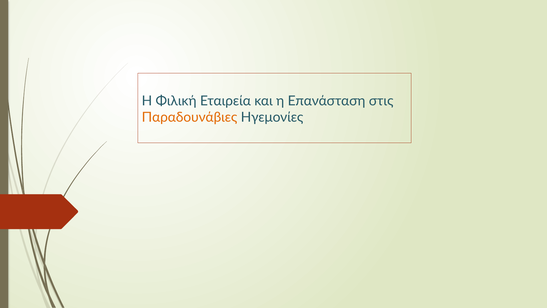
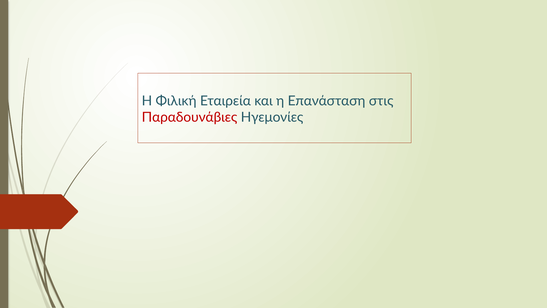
Παραδουνάβιες colour: orange -> red
